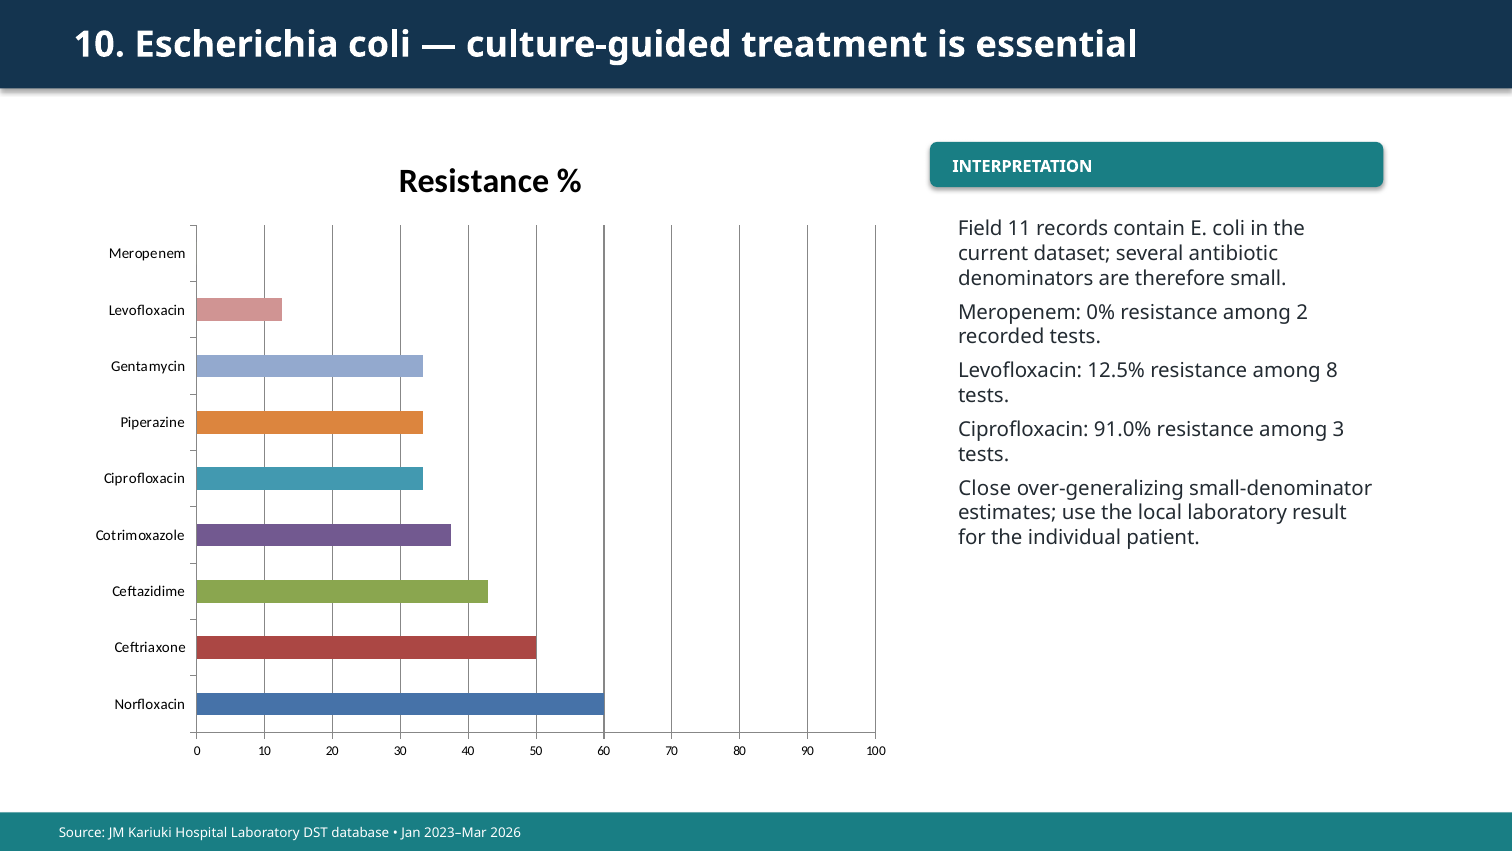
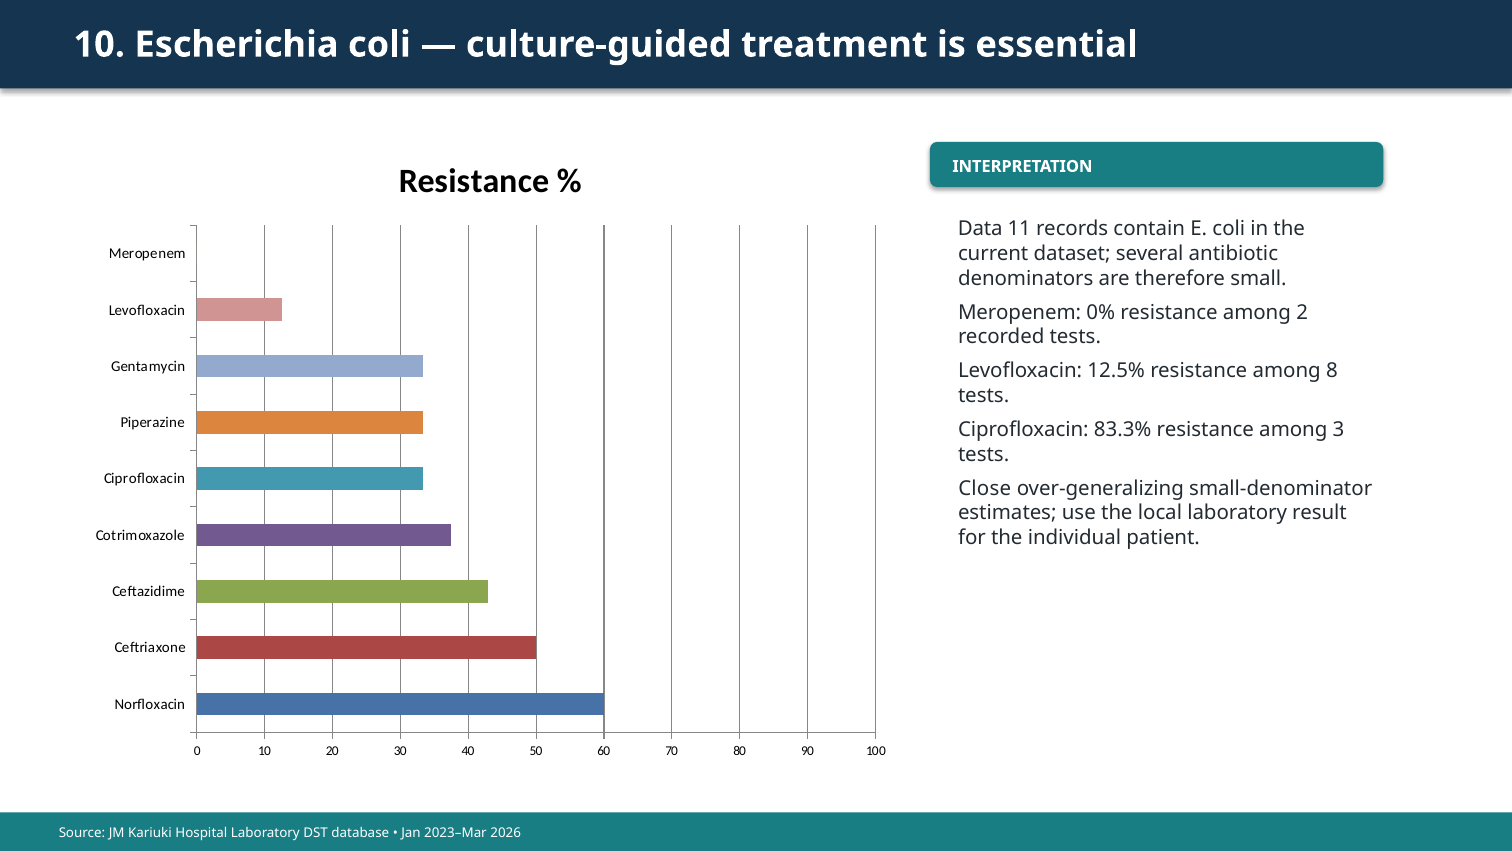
Field: Field -> Data
91.0%: 91.0% -> 83.3%
